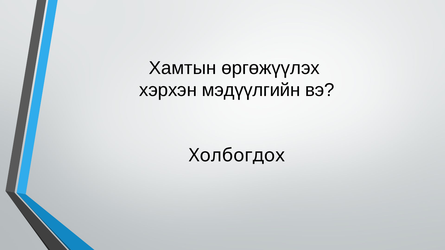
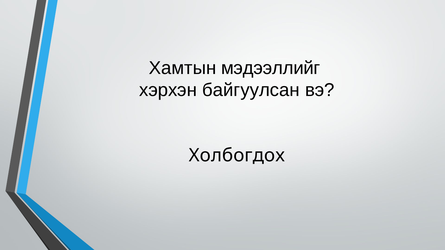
өргөжүүлэх: өргөжүүлэх -> мэдээллийг
мэдүүлгийн: мэдүүлгийн -> байгуулсан
